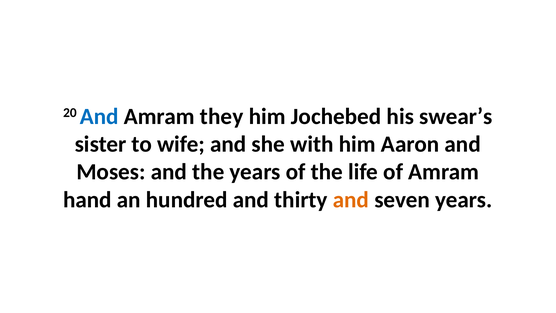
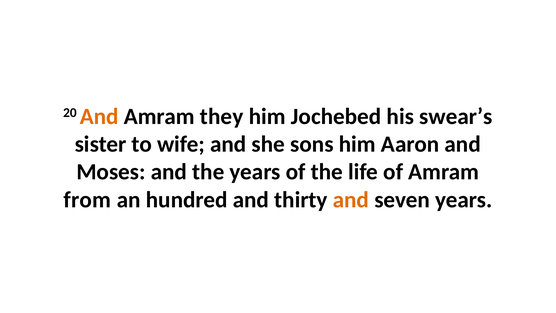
And at (99, 116) colour: blue -> orange
with: with -> sons
hand: hand -> from
